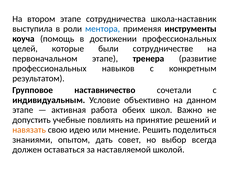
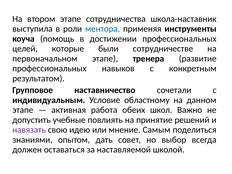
объективно: объективно -> областному
навязать colour: orange -> purple
Решить: Решить -> Самым
